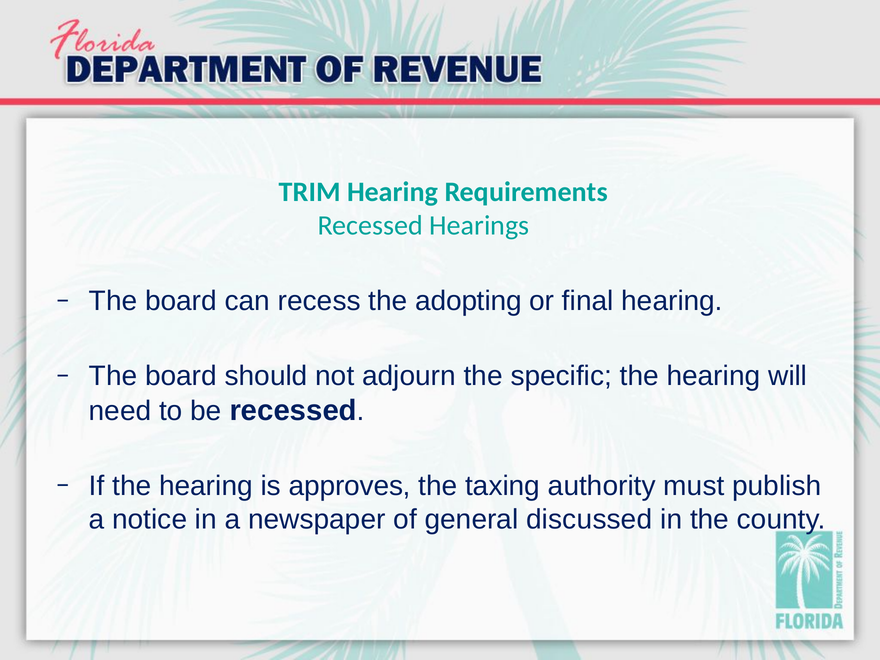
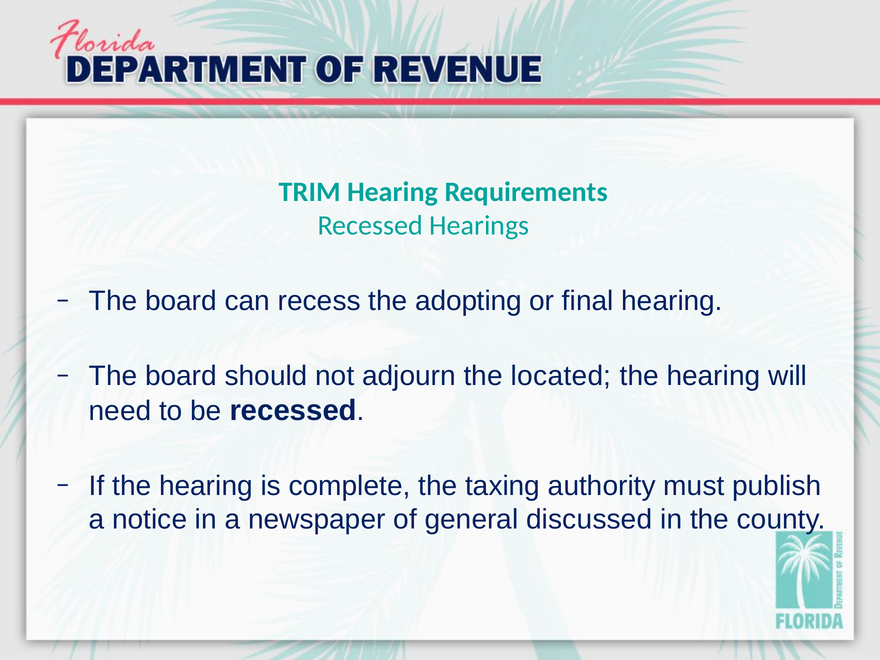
specific: specific -> located
approves: approves -> complete
